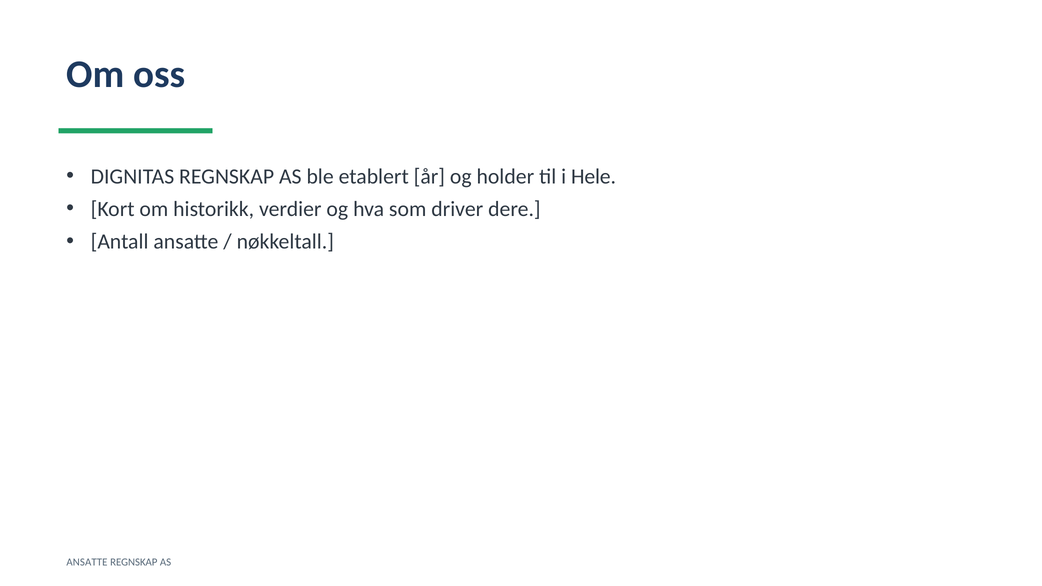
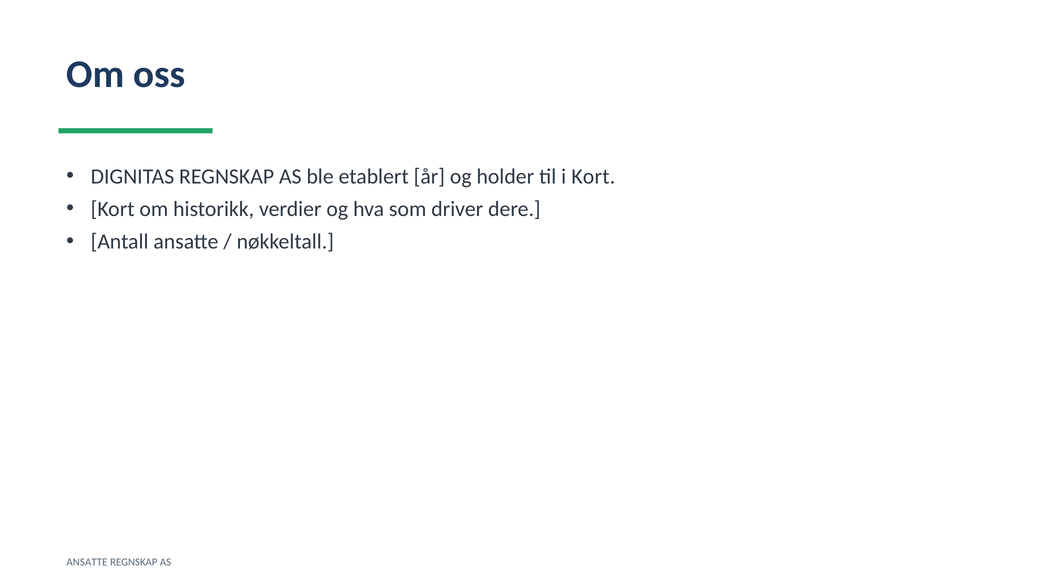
i Hele: Hele -> Kort
